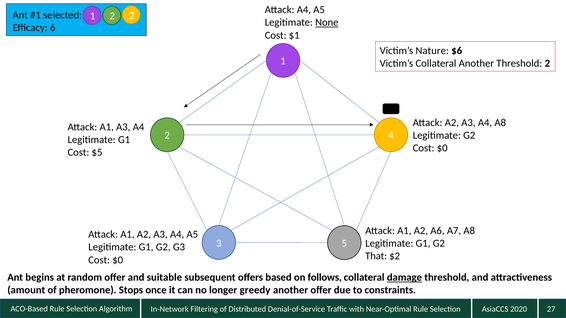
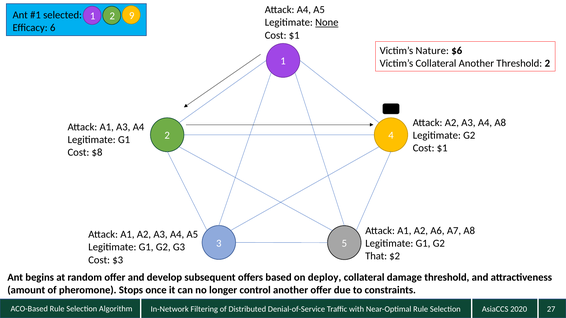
2 2: 2 -> 9
$0 at (442, 148): $0 -> $1
$5: $5 -> $8
$0 at (118, 260): $0 -> $3
suitable: suitable -> develop
follows: follows -> deploy
damage underline: present -> none
greedy: greedy -> control
